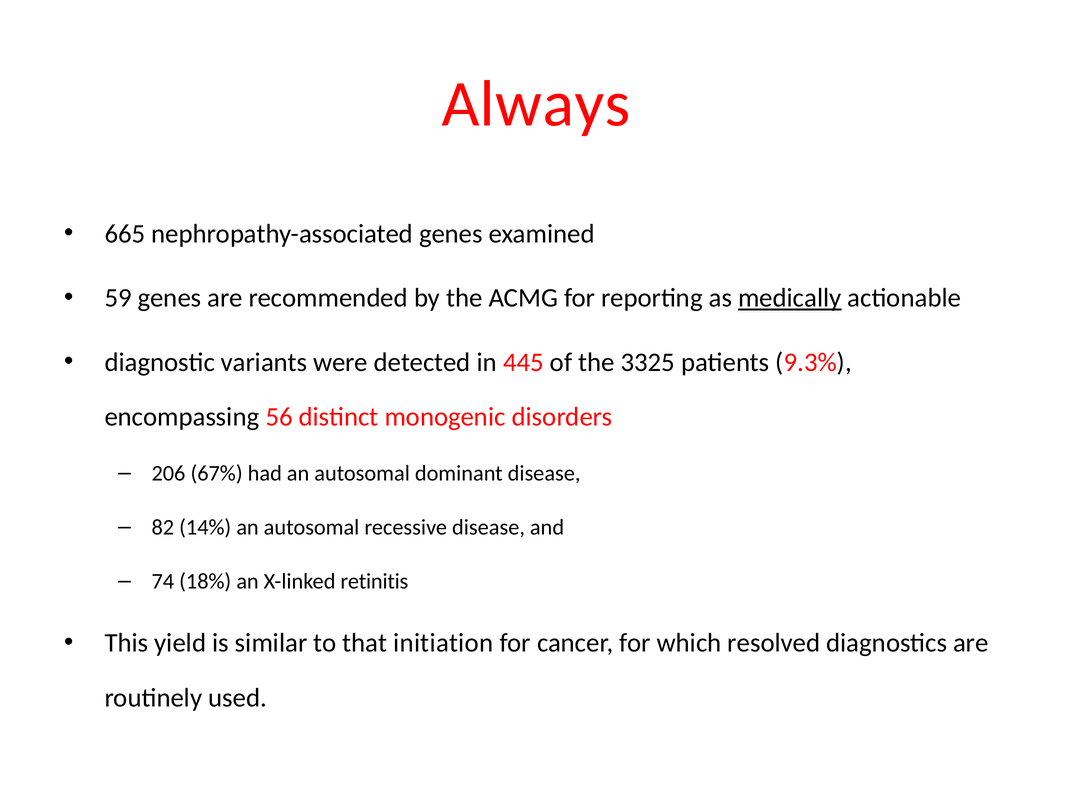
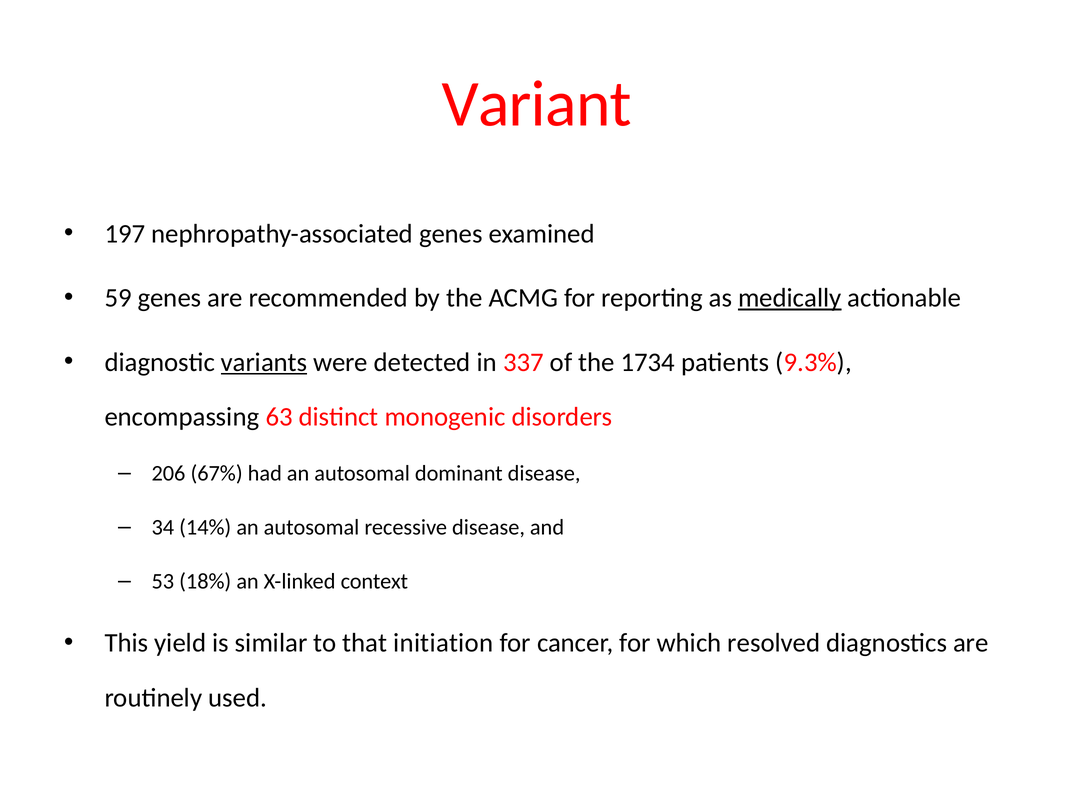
Always: Always -> Variant
665: 665 -> 197
variants underline: none -> present
445: 445 -> 337
3325: 3325 -> 1734
56: 56 -> 63
82: 82 -> 34
74: 74 -> 53
retinitis: retinitis -> context
